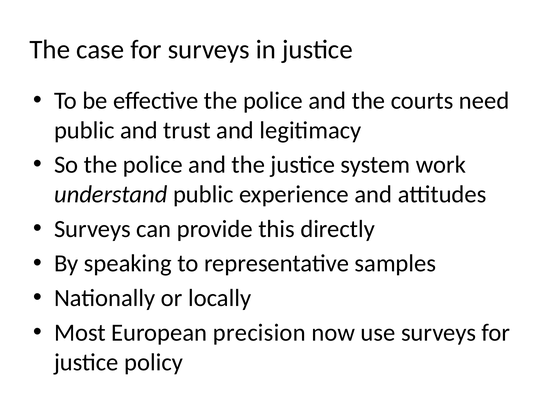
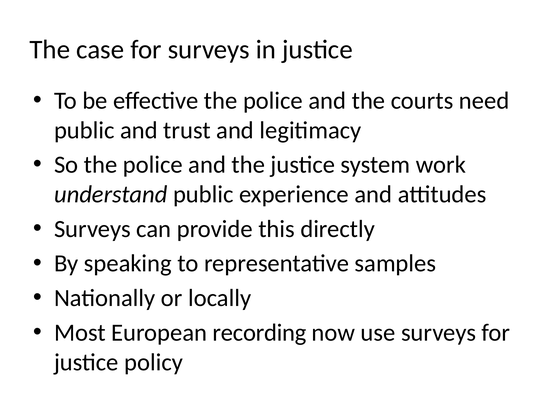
precision: precision -> recording
